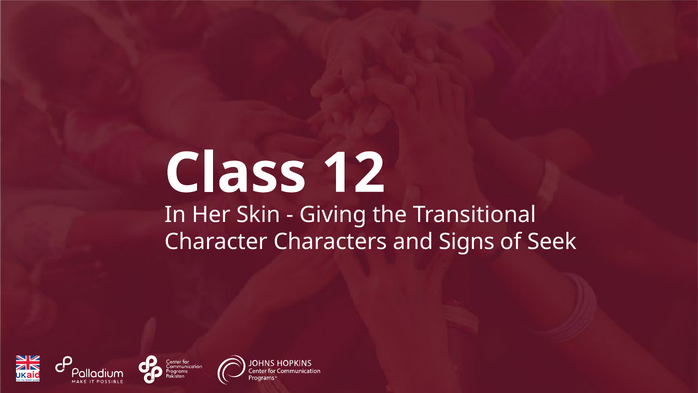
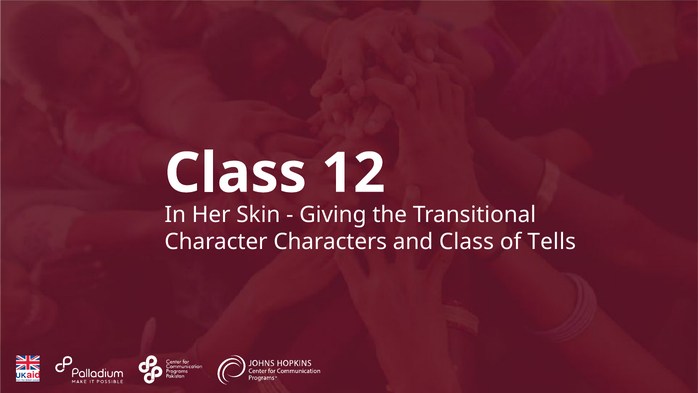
and Signs: Signs -> Class
Seek: Seek -> Tells
